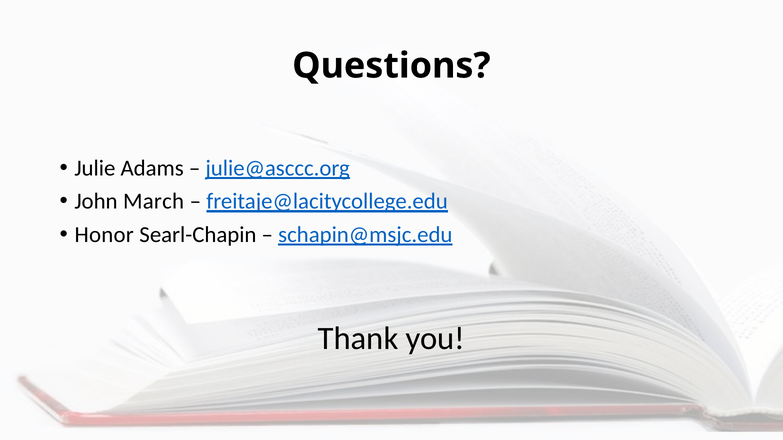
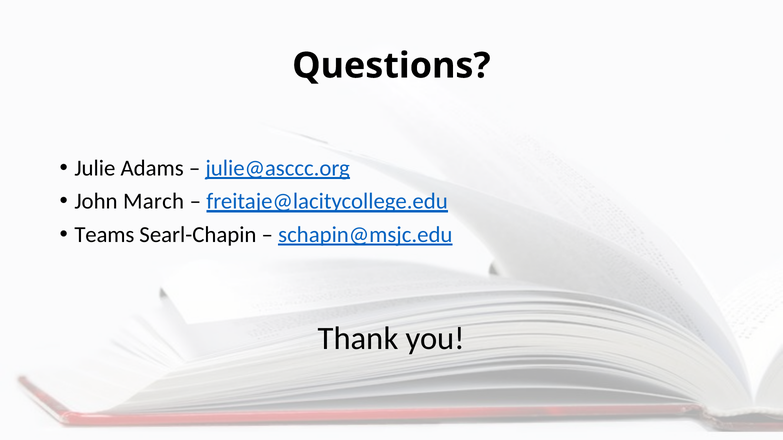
Honor: Honor -> Teams
